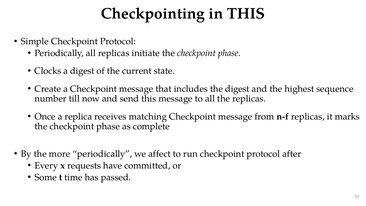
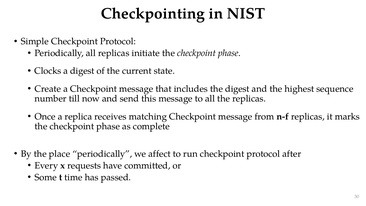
in THIS: THIS -> NIST
more: more -> place
